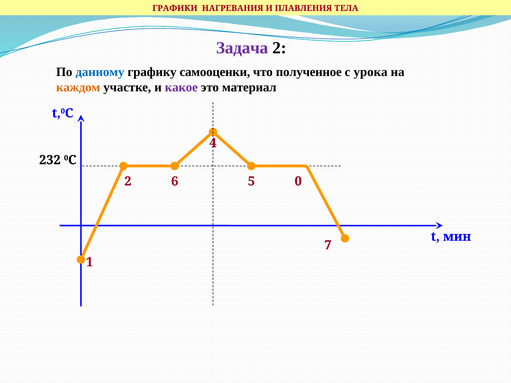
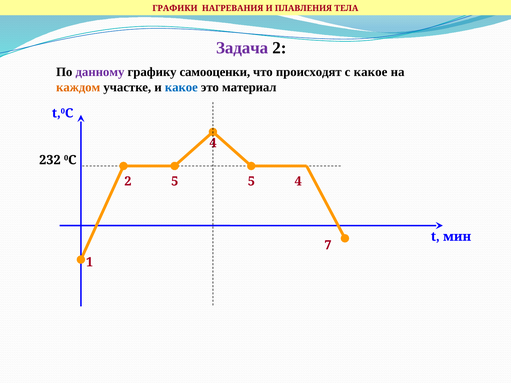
данному colour: blue -> purple
полученное: полученное -> происходят
с урока: урока -> какое
какое at (181, 87) colour: purple -> blue
2 6: 6 -> 5
0 at (298, 181): 0 -> 4
